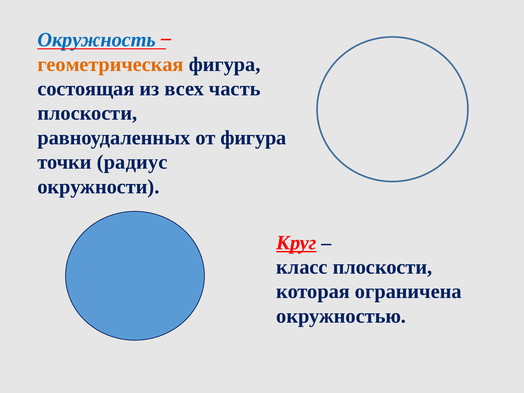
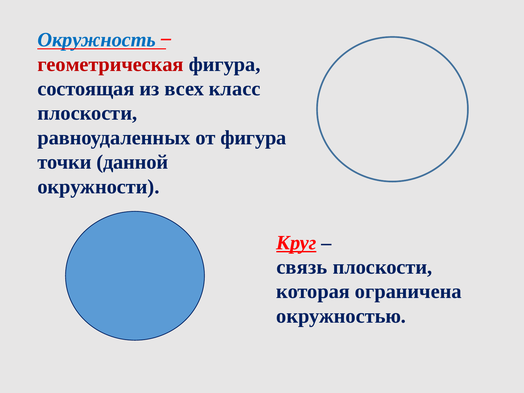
геометрическая colour: orange -> red
часть: часть -> класс
радиус: радиус -> данной
класс: класс -> связь
